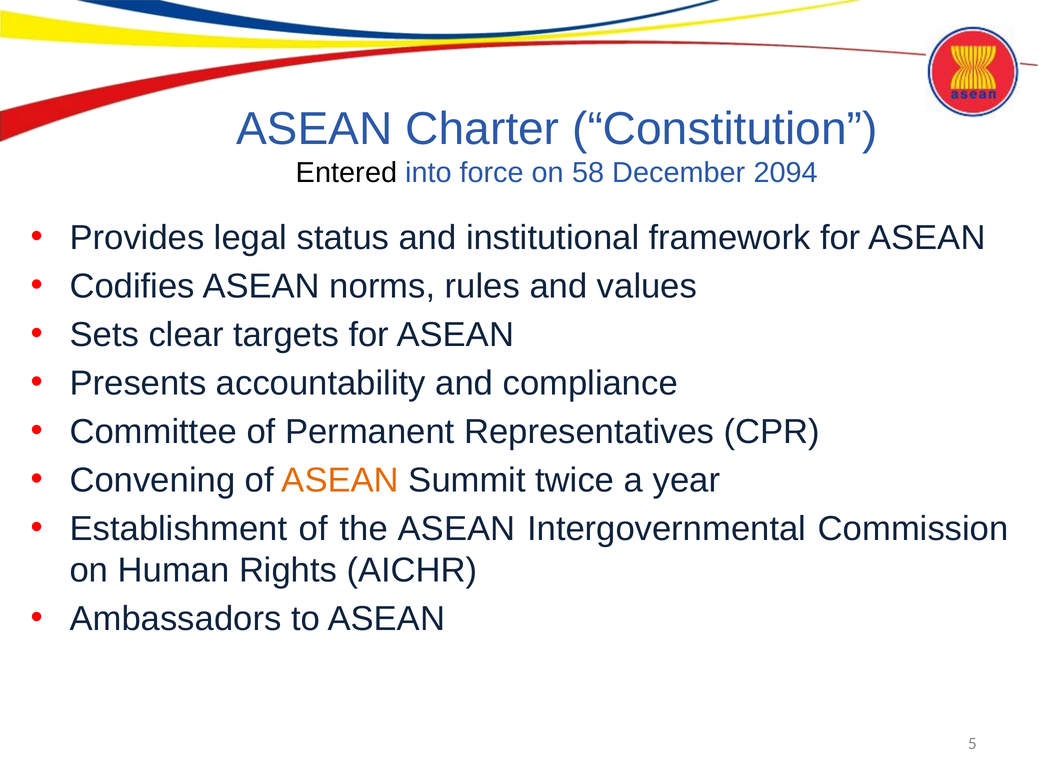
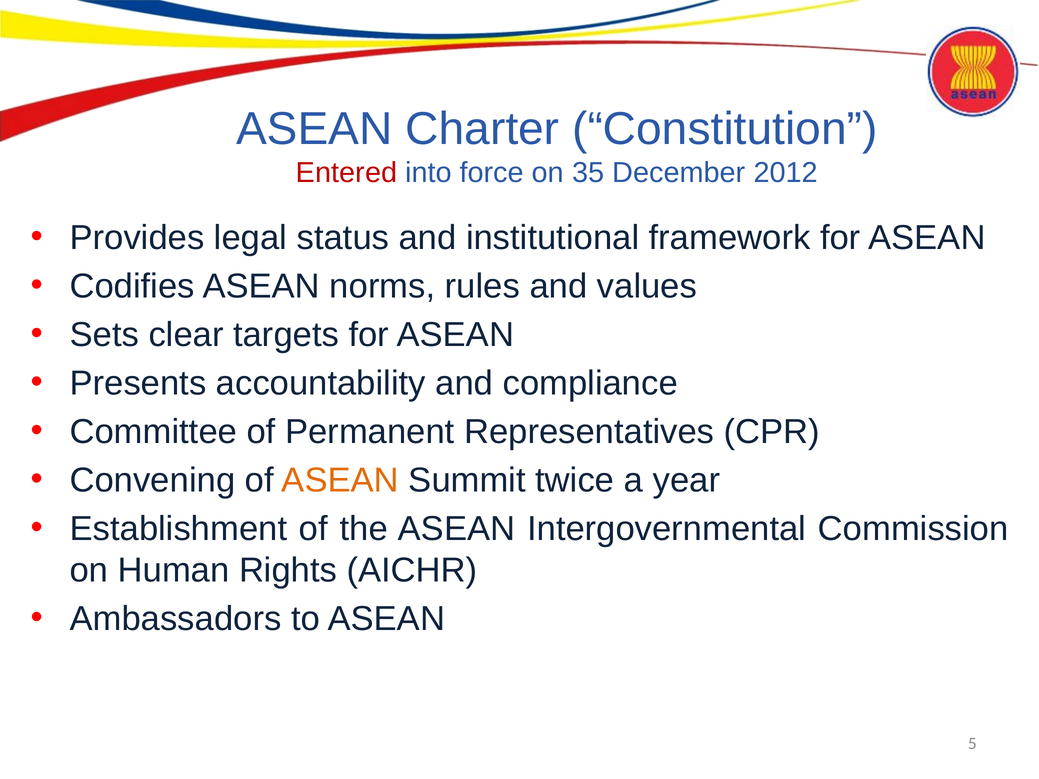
Entered colour: black -> red
58: 58 -> 35
2094: 2094 -> 2012
